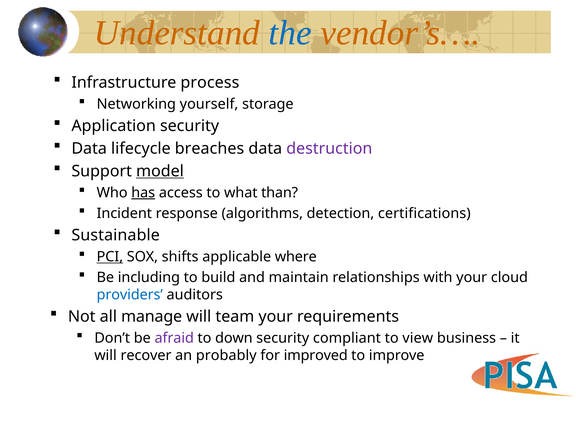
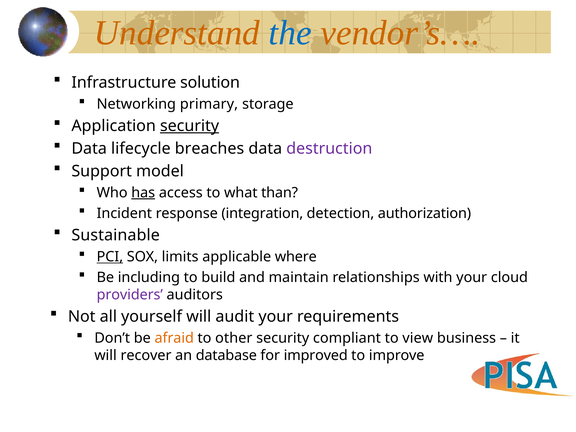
process: process -> solution
yourself: yourself -> primary
security at (190, 126) underline: none -> present
model underline: present -> none
algorithms: algorithms -> integration
certifications: certifications -> authorization
shifts: shifts -> limits
providers colour: blue -> purple
manage: manage -> yourself
team: team -> audit
afraid colour: purple -> orange
down: down -> other
probably: probably -> database
